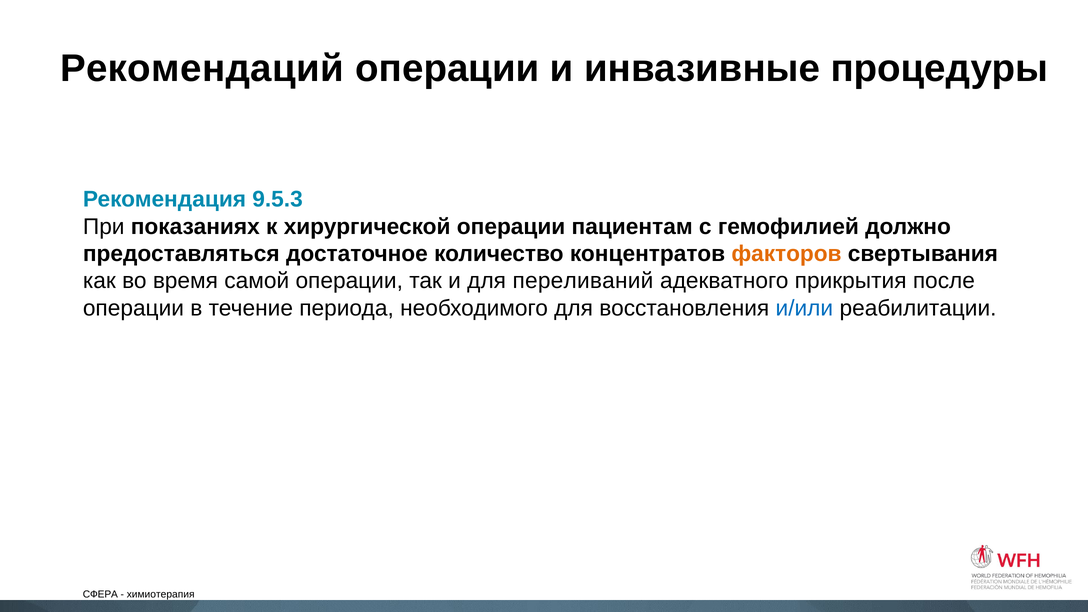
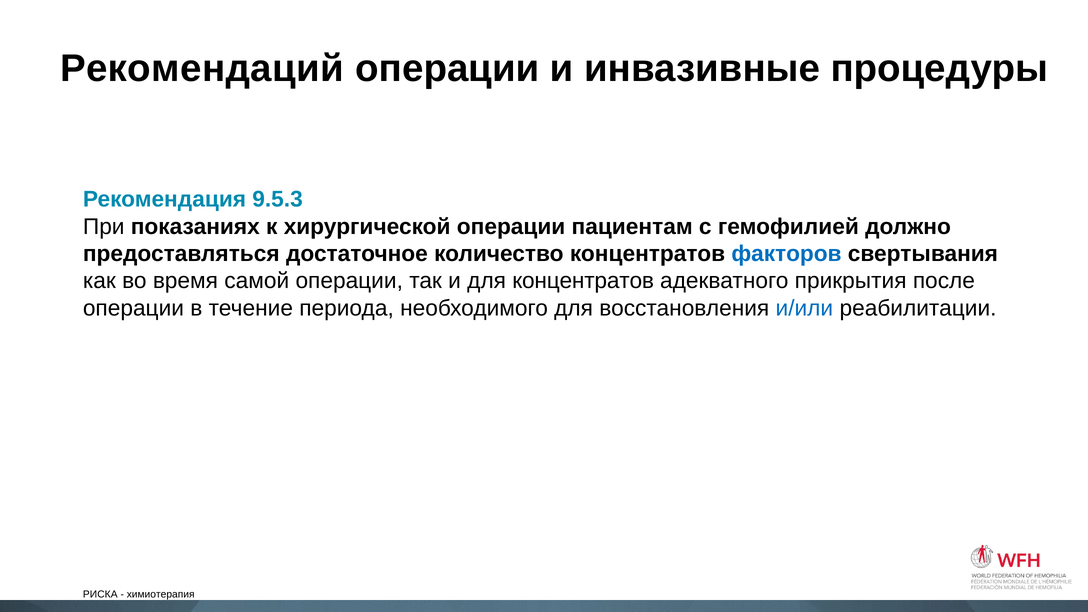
факторов colour: orange -> blue
для переливаний: переливаний -> концентратов
СФЕРА: СФЕРА -> РИСКА
